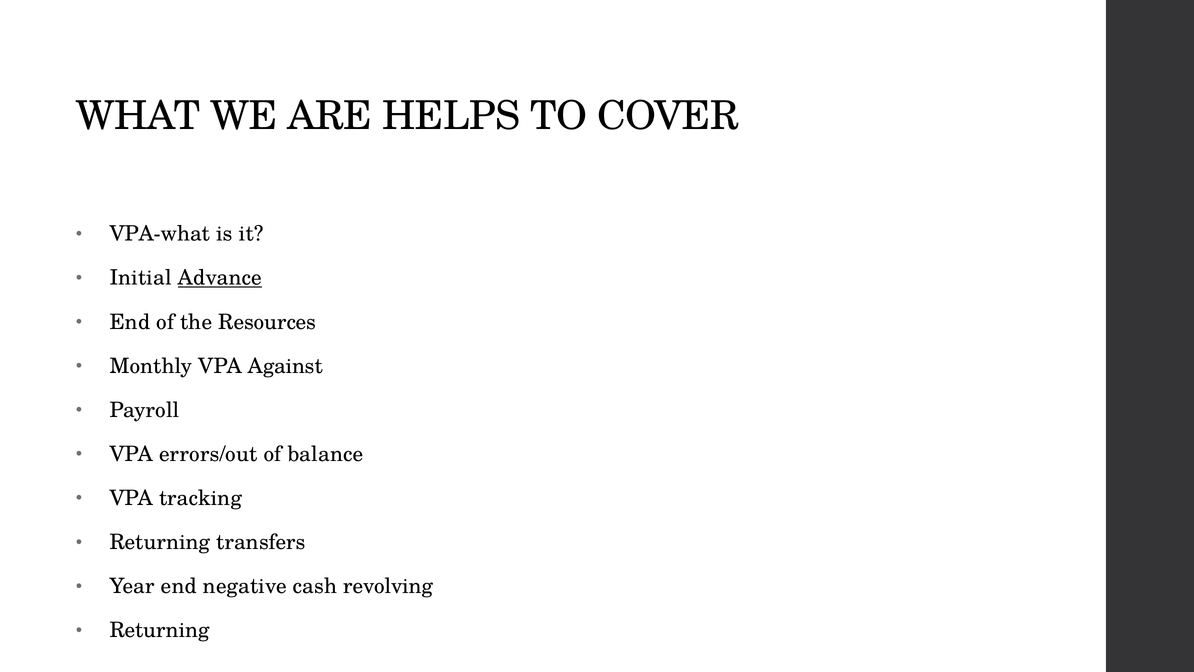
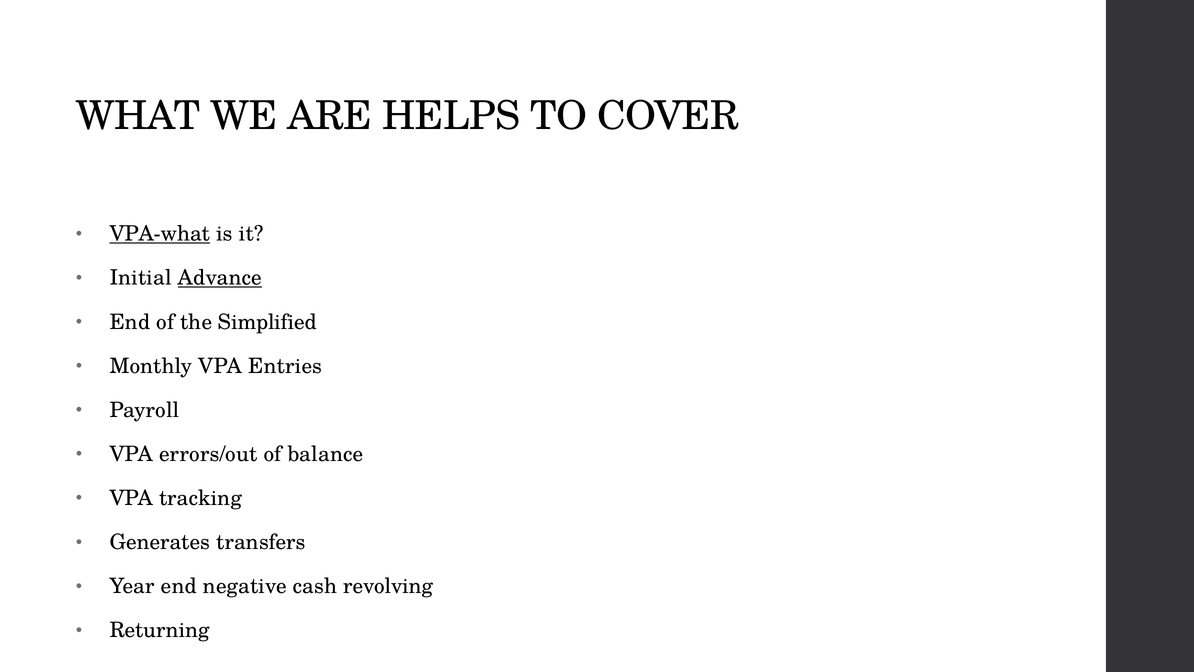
VPA-what underline: none -> present
Resources: Resources -> Simplified
Against: Against -> Entries
Returning at (160, 542): Returning -> Generates
